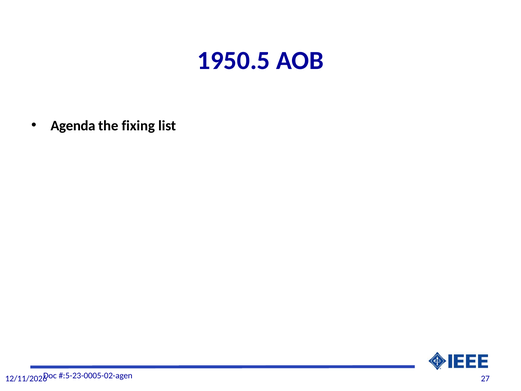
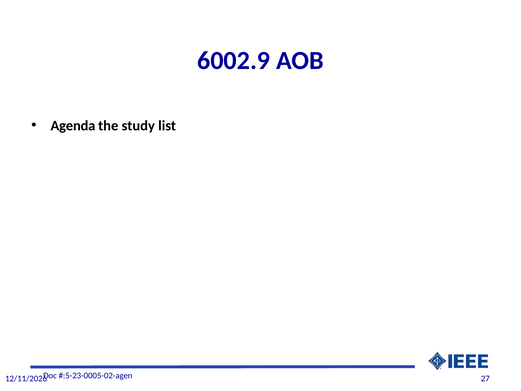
1950.5: 1950.5 -> 6002.9
fixing: fixing -> study
